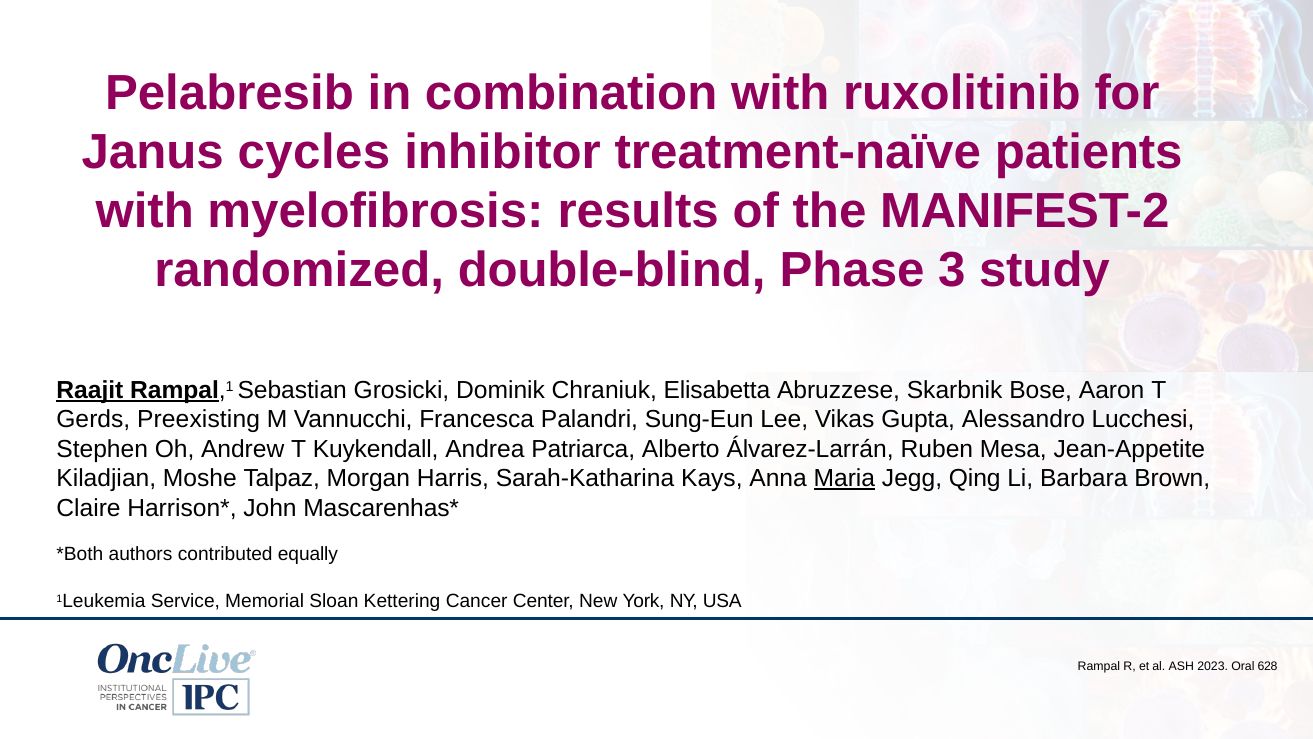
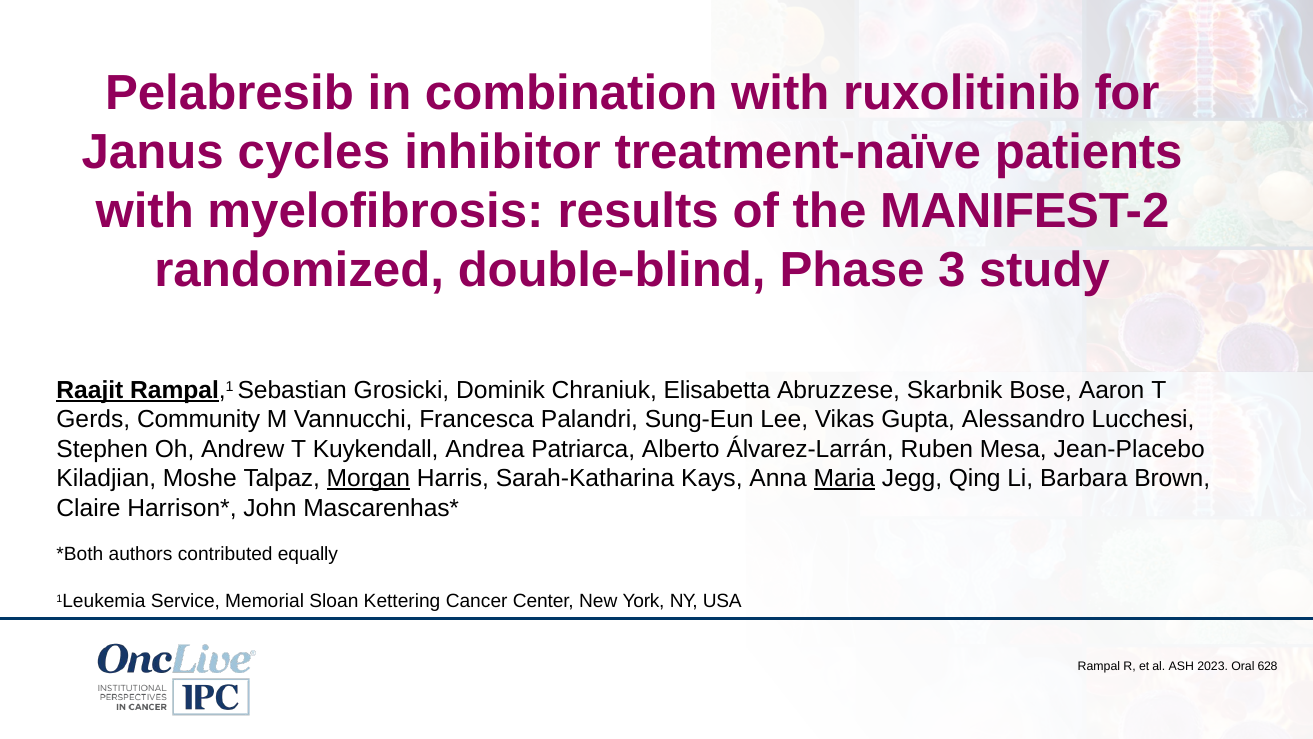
Preexisting: Preexisting -> Community
Jean-Appetite: Jean-Appetite -> Jean-Placebo
Morgan underline: none -> present
